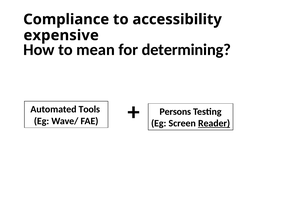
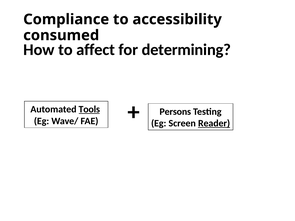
expensive: expensive -> consumed
mean: mean -> affect
Tools underline: none -> present
